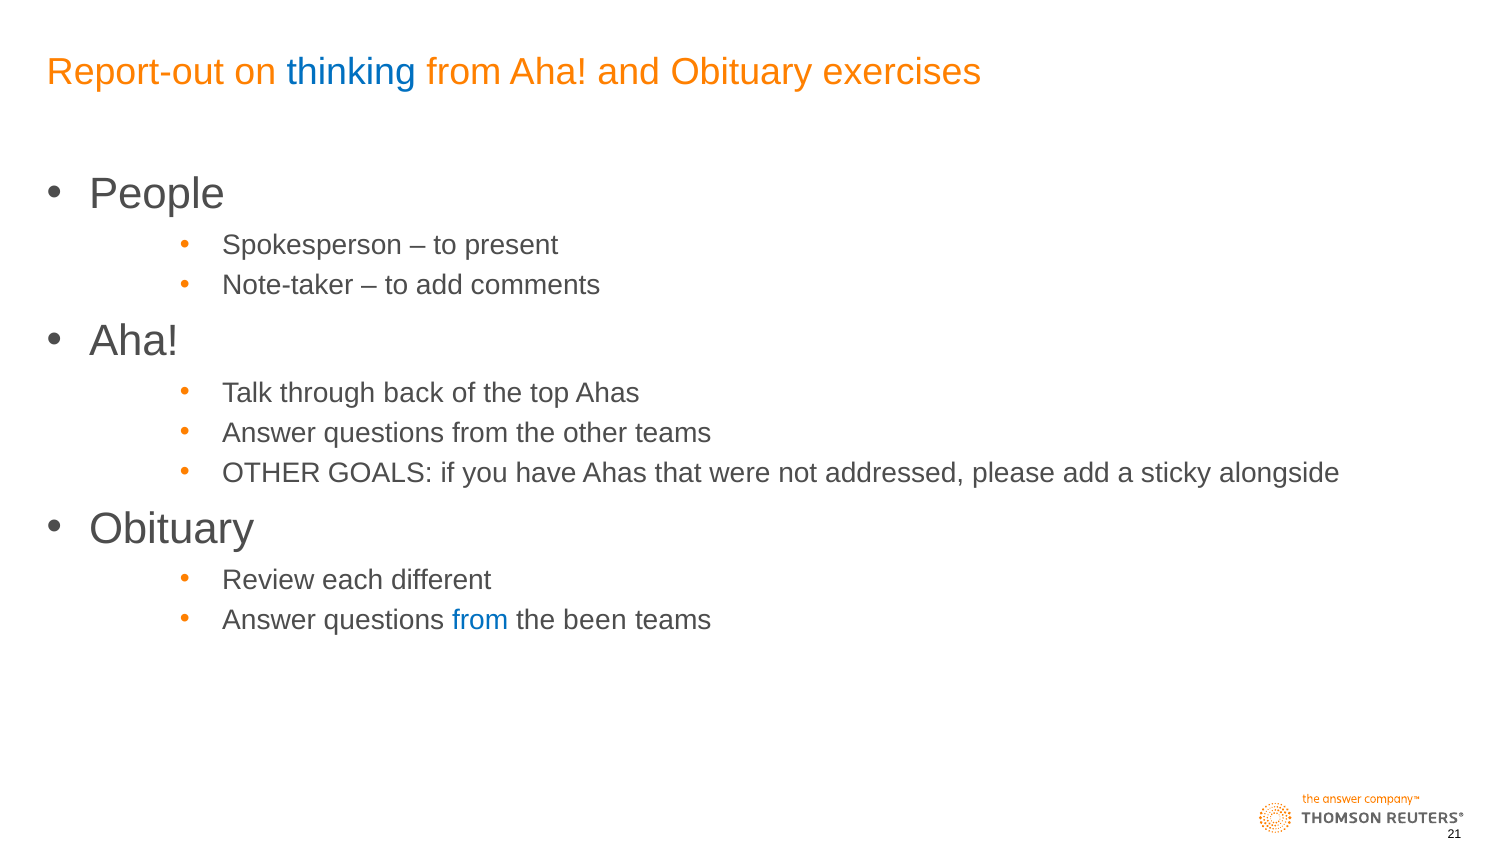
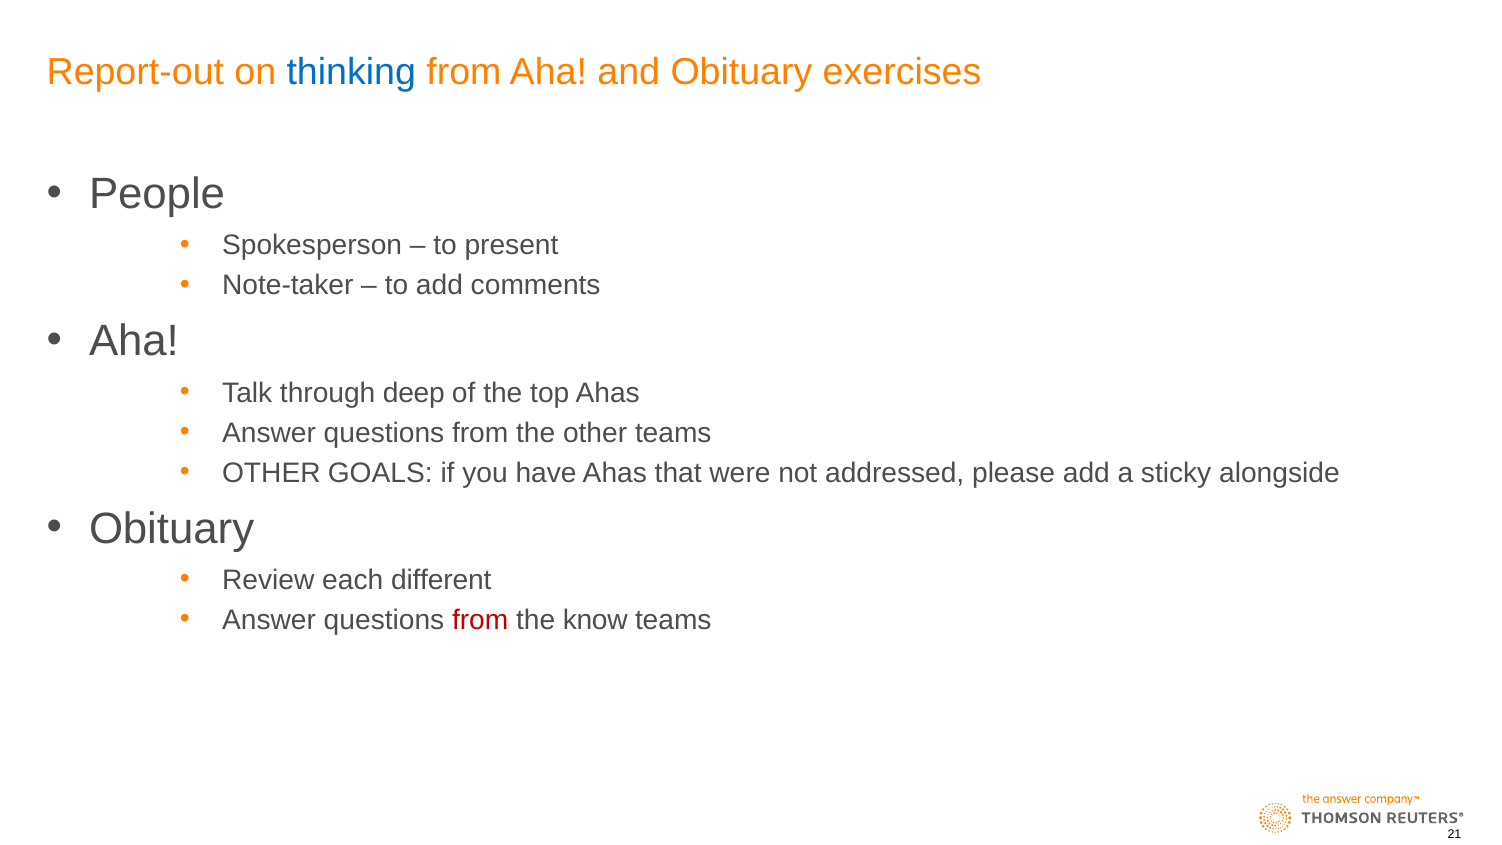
back: back -> deep
from at (480, 620) colour: blue -> red
been: been -> know
